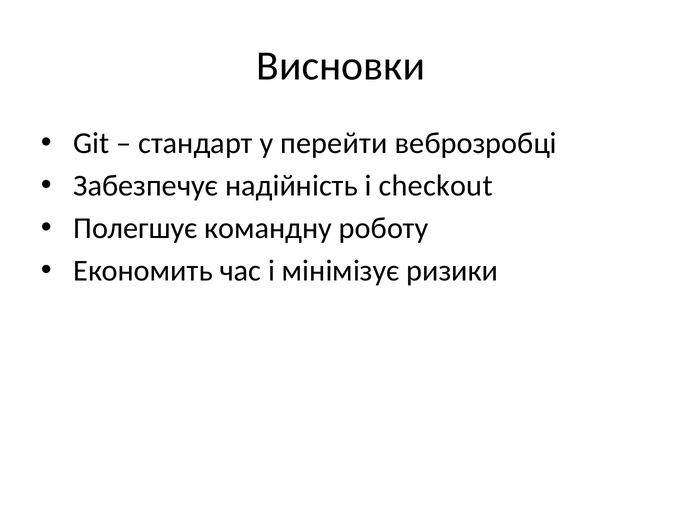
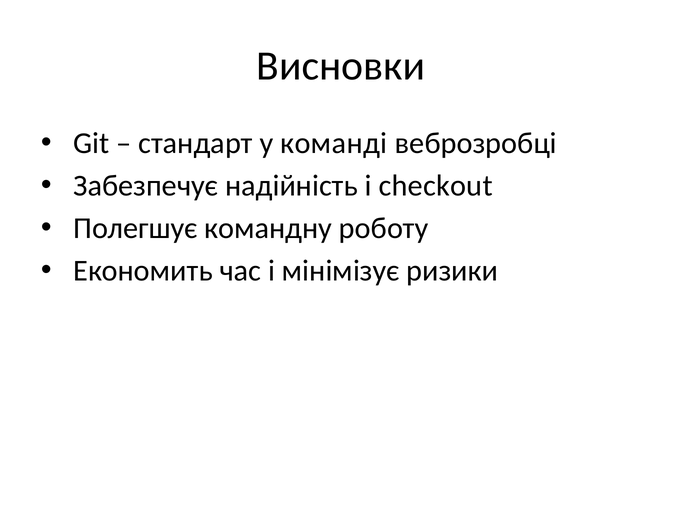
перейти: перейти -> команді
